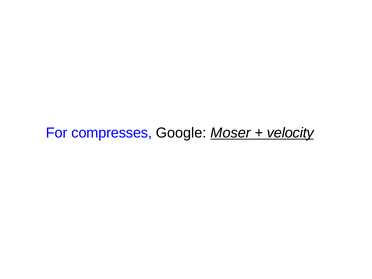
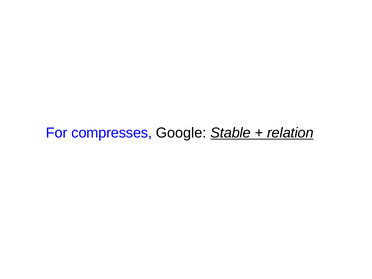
Moser: Moser -> Stable
velocity: velocity -> relation
